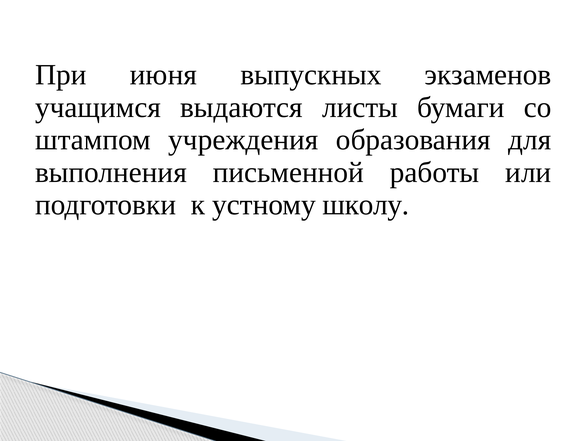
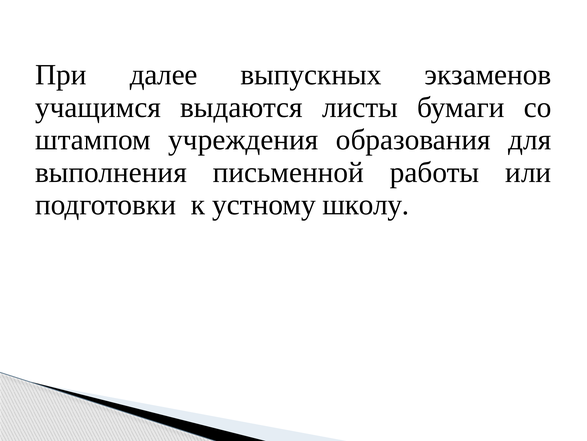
июня: июня -> далее
